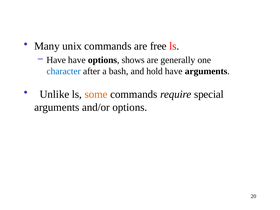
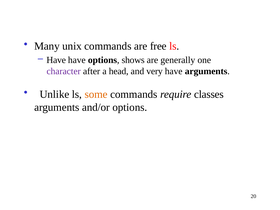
character colour: blue -> purple
bash: bash -> head
hold: hold -> very
special: special -> classes
